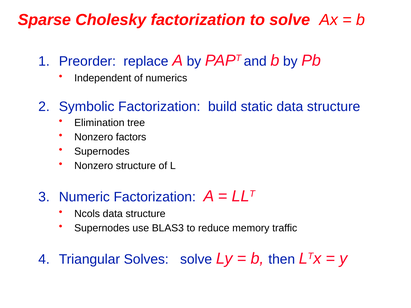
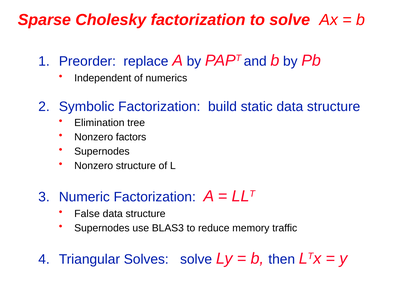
Ncols: Ncols -> False
